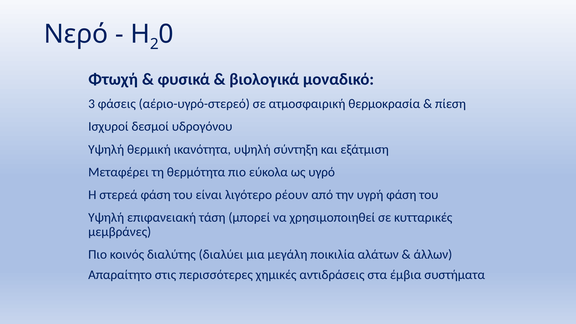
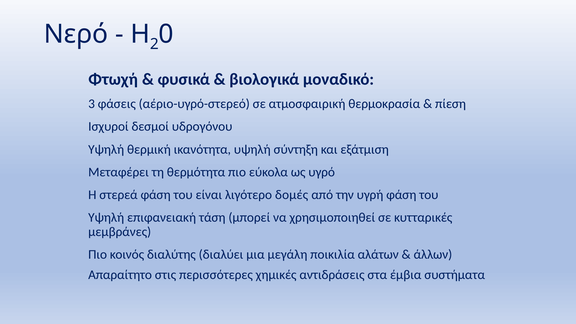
ρέουν: ρέουν -> δομές
